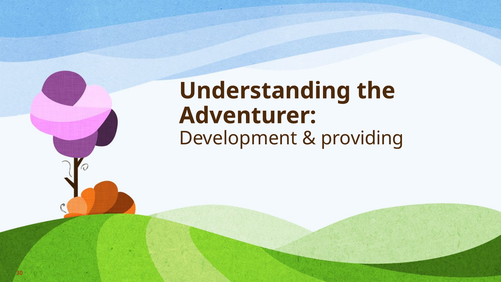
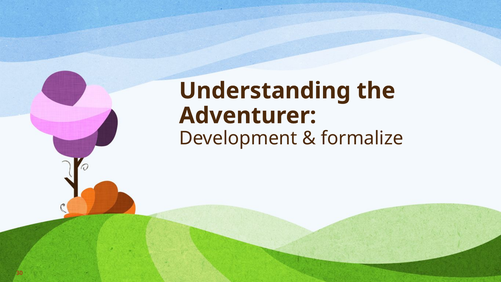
providing: providing -> formalize
